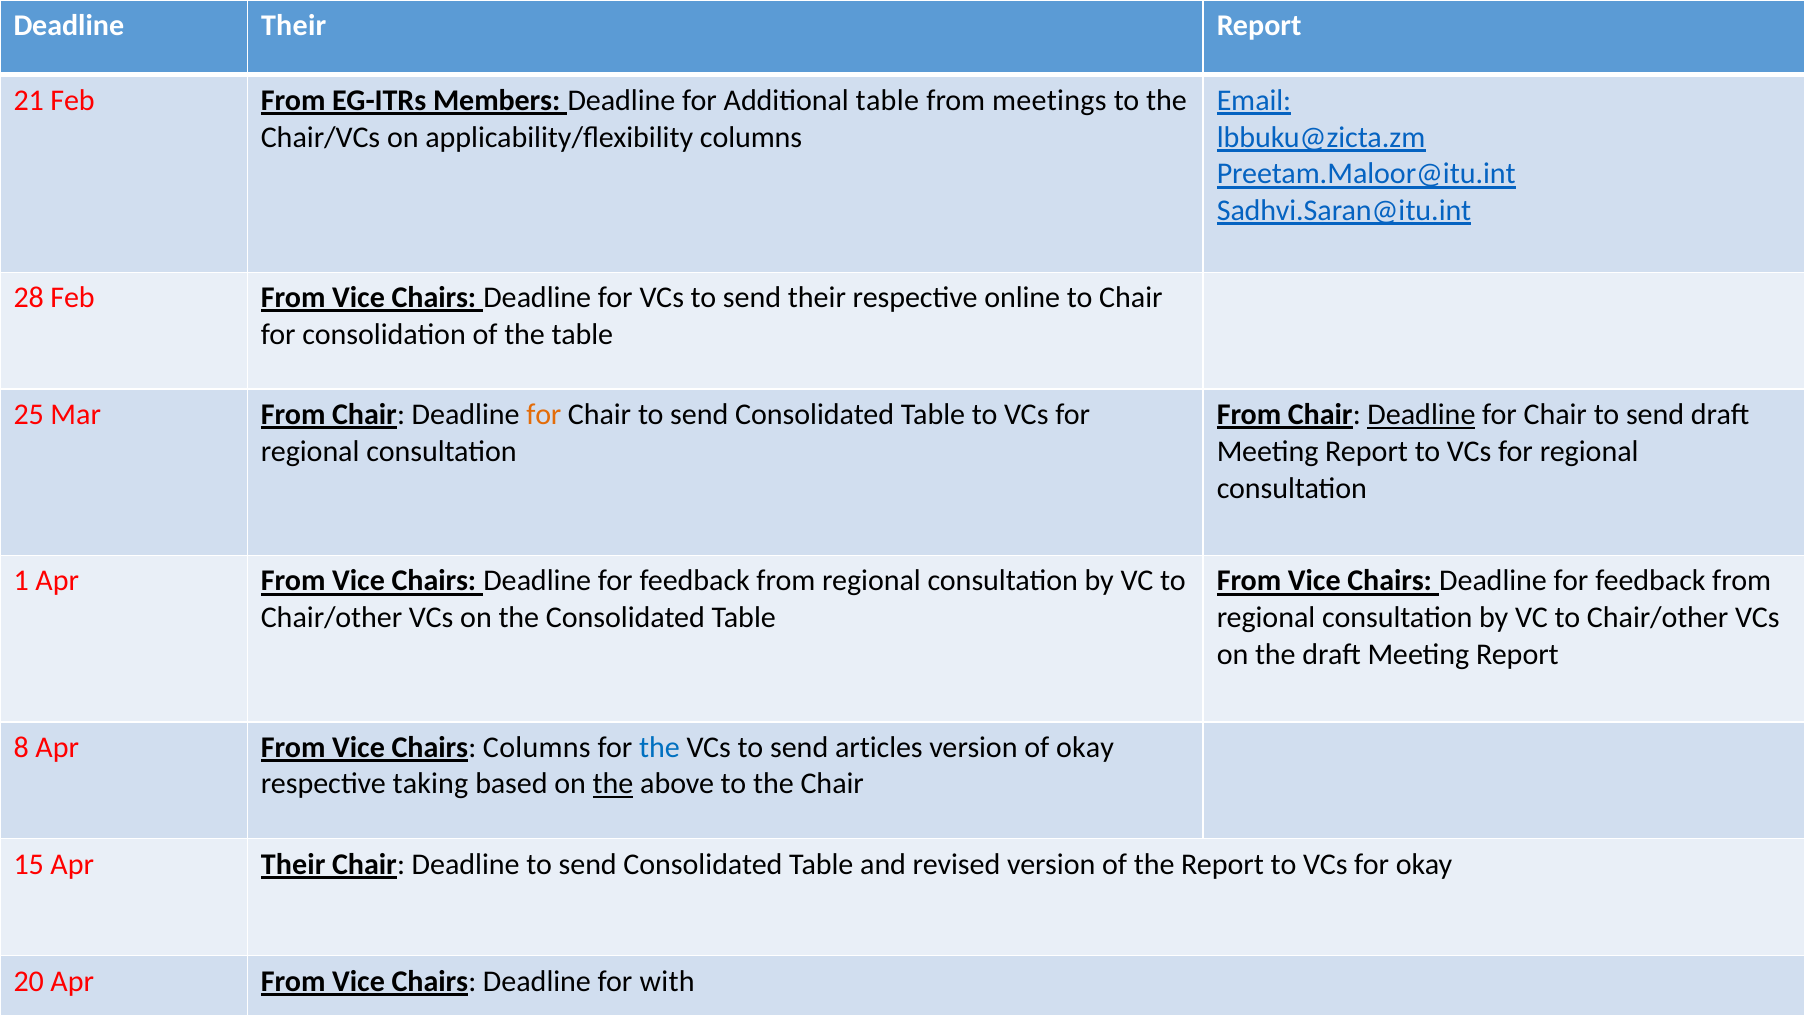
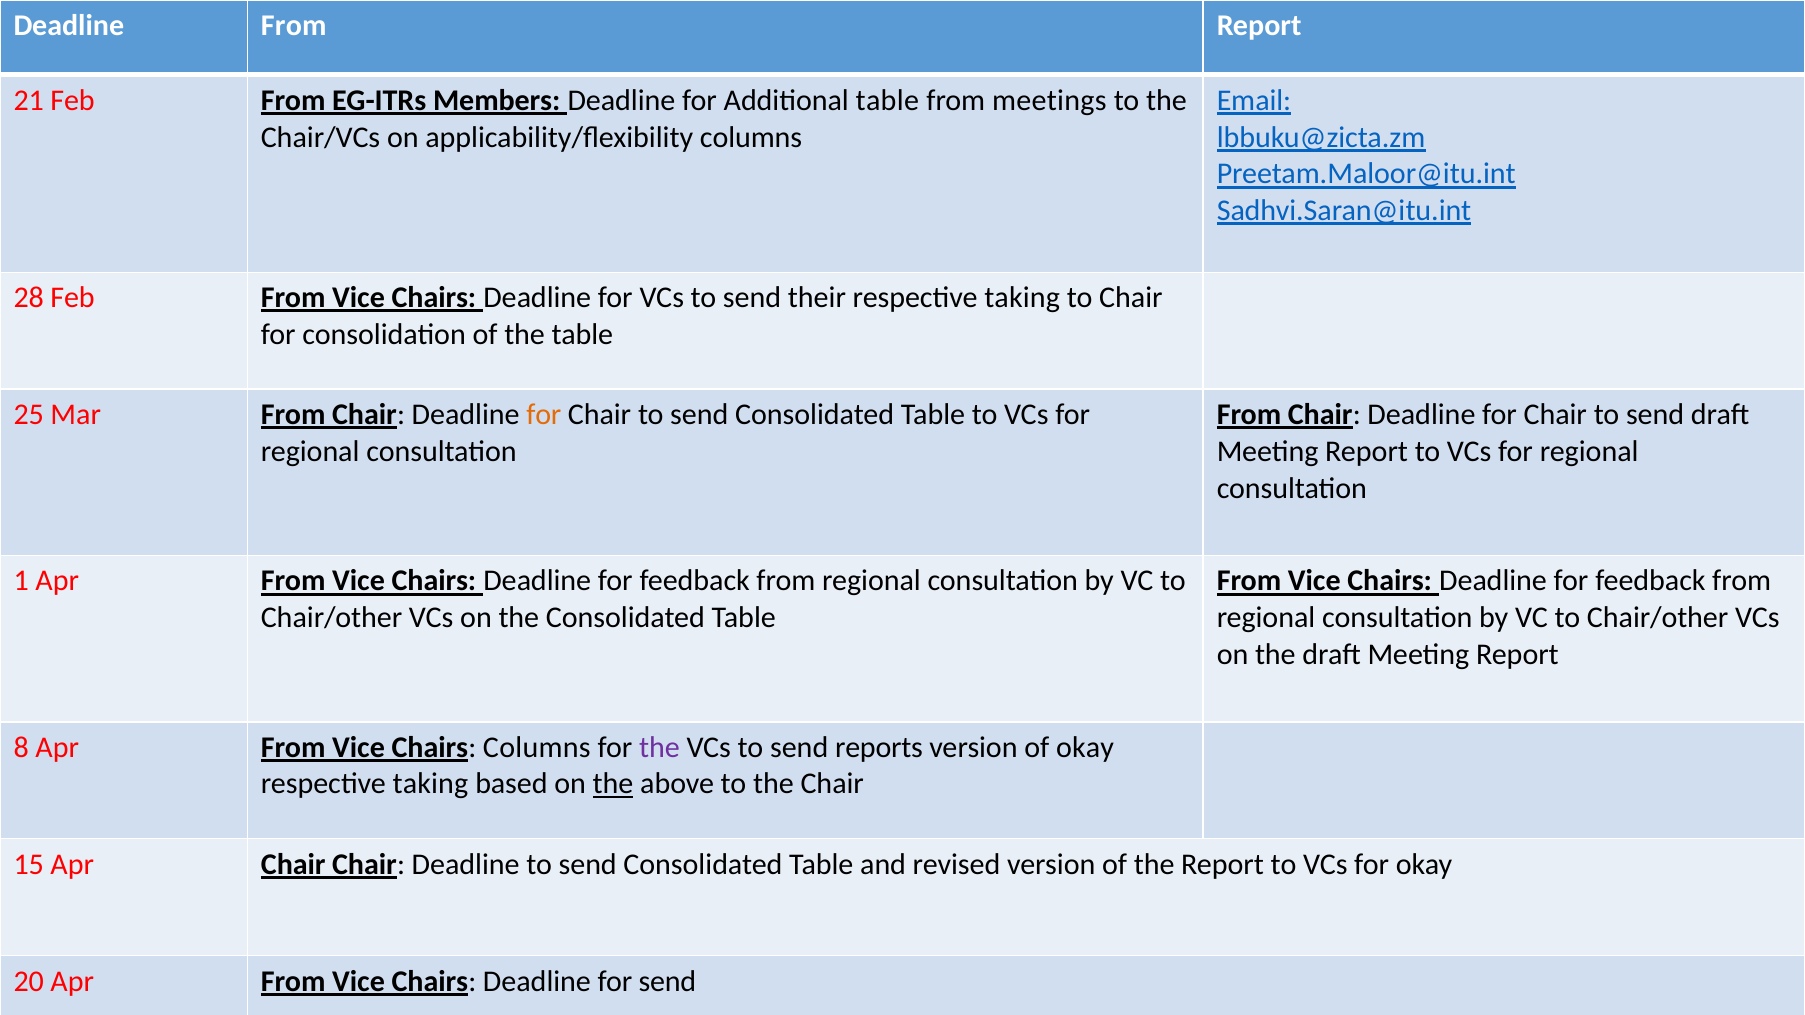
Deadline Their: Their -> From
their respective online: online -> taking
Deadline at (1421, 415) underline: present -> none
the at (659, 747) colour: blue -> purple
articles: articles -> reports
Apr Their: Their -> Chair
for with: with -> send
